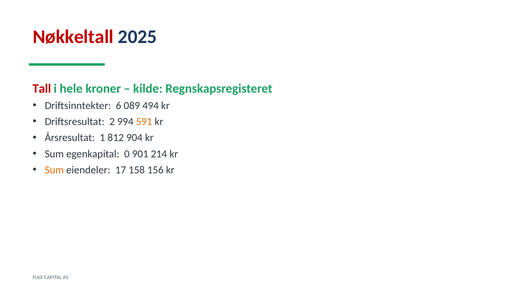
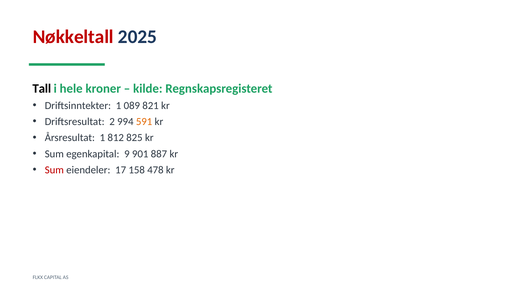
Tall colour: red -> black
Driftsinntekter 6: 6 -> 1
494: 494 -> 821
904: 904 -> 825
0: 0 -> 9
214: 214 -> 887
Sum at (54, 170) colour: orange -> red
156: 156 -> 478
